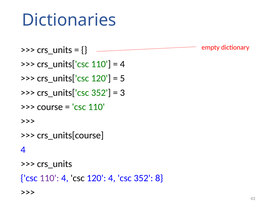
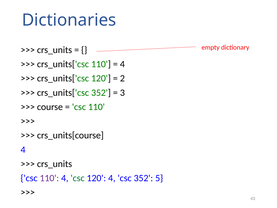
5: 5 -> 2
csc at (78, 178) colour: black -> green
8: 8 -> 5
